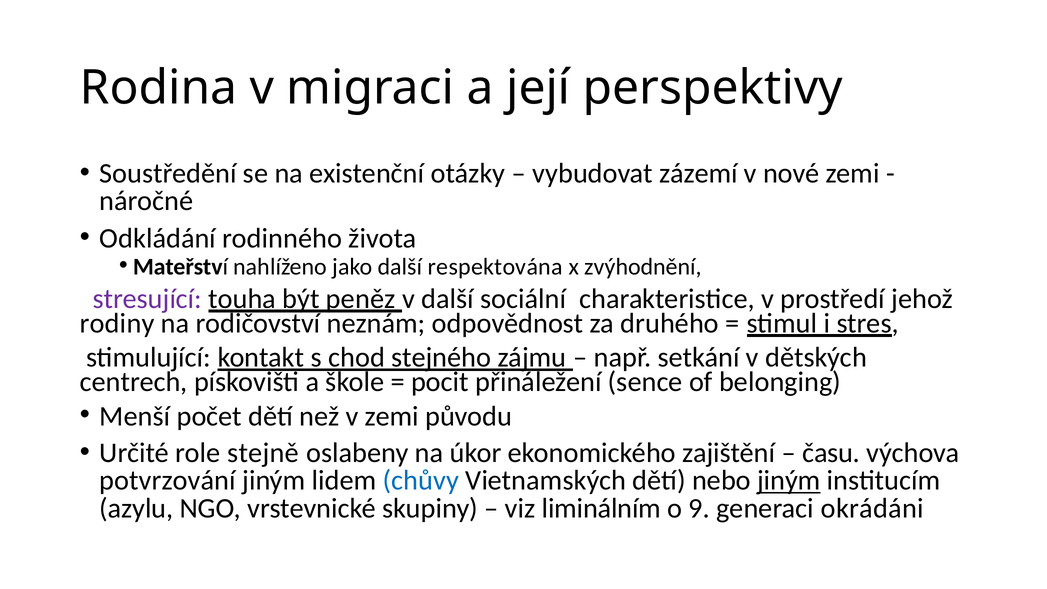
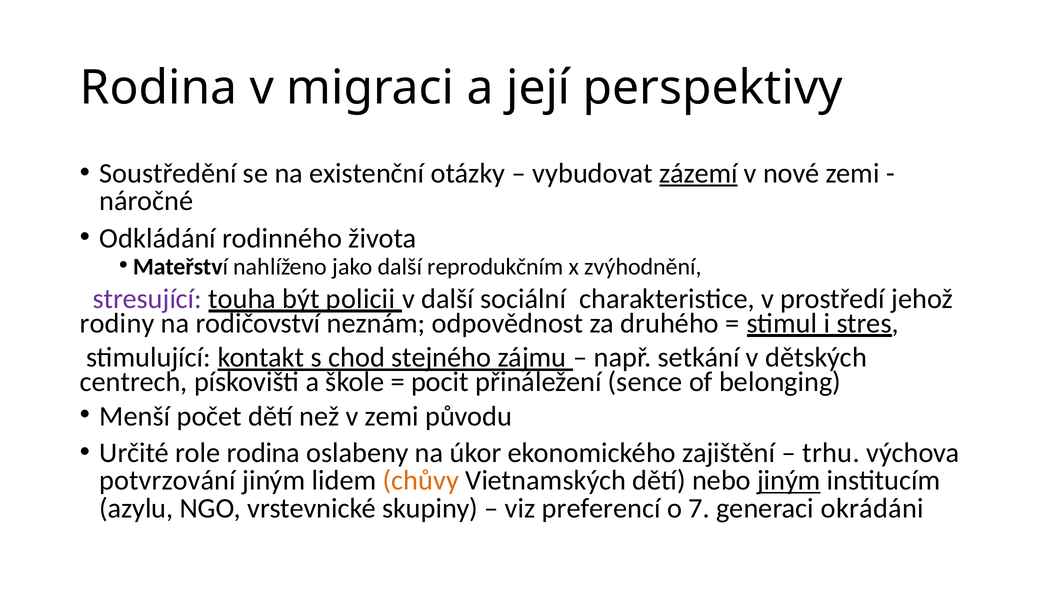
zázemí underline: none -> present
respektována: respektována -> reprodukčním
peněz: peněz -> policii
role stejně: stejně -> rodina
času: času -> trhu
chůvy colour: blue -> orange
liminálním: liminálním -> preferencí
9: 9 -> 7
